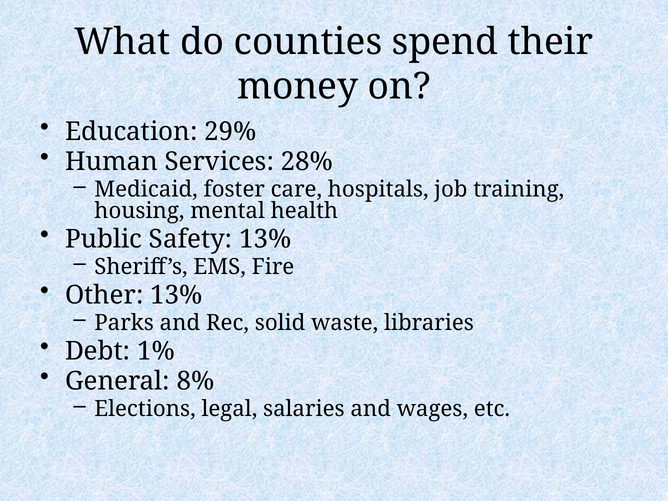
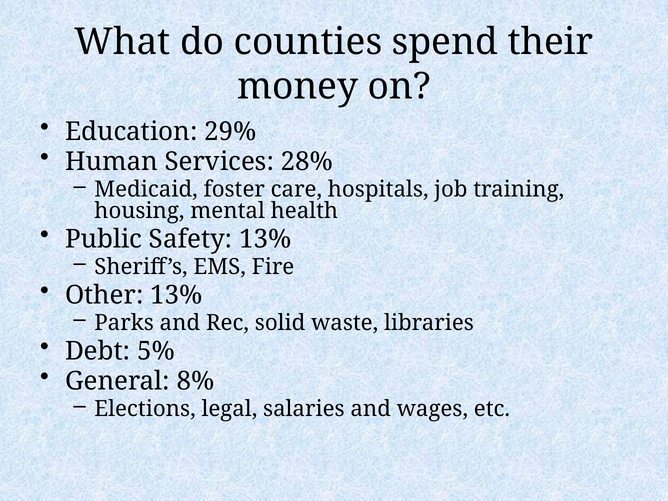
1%: 1% -> 5%
